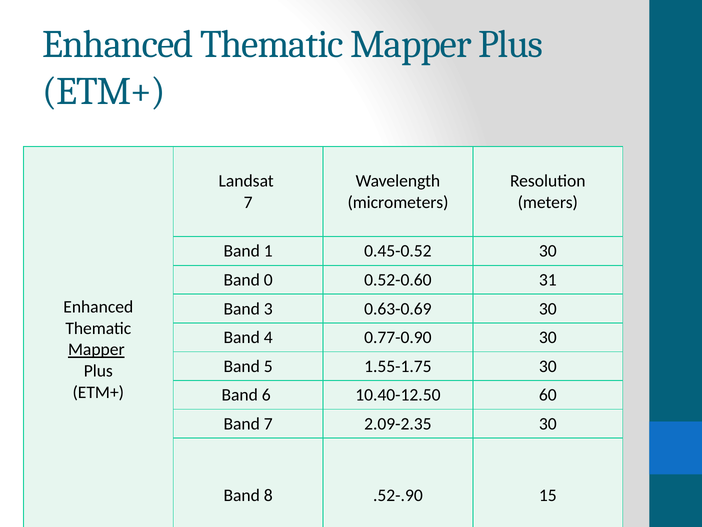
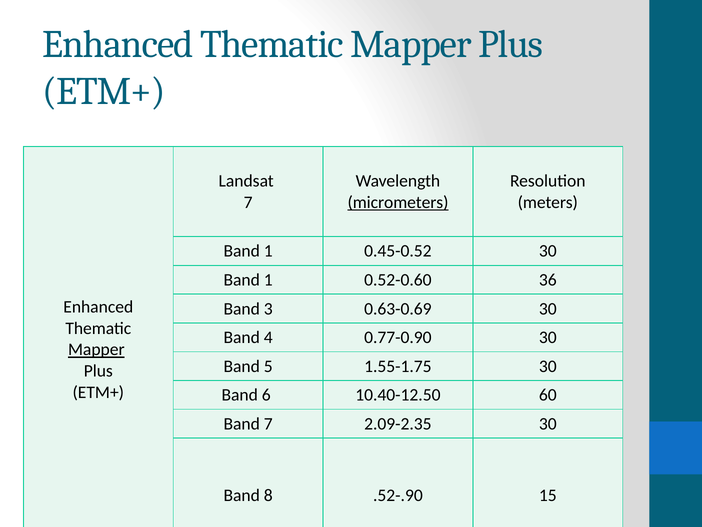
micrometers underline: none -> present
0 at (268, 280): 0 -> 1
31: 31 -> 36
